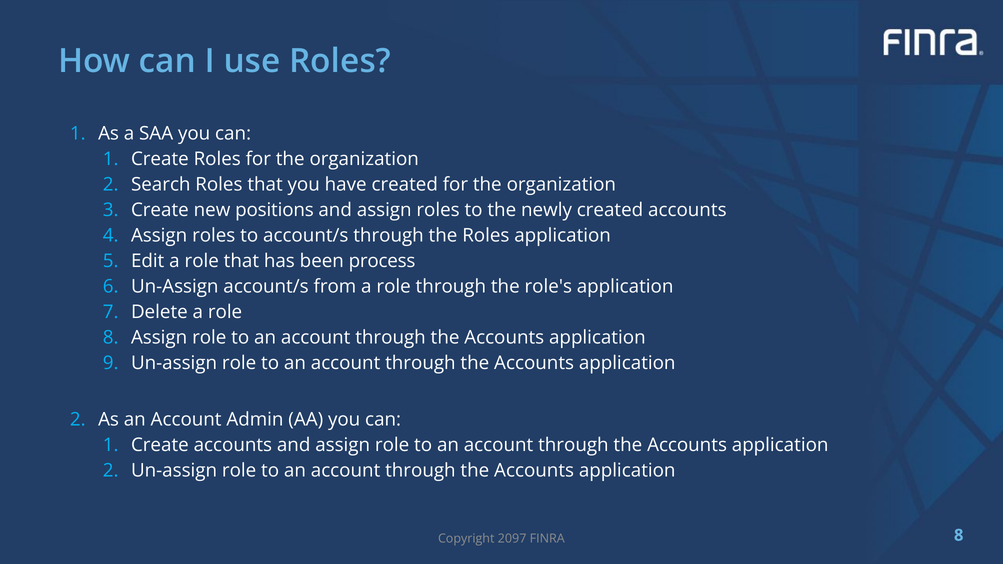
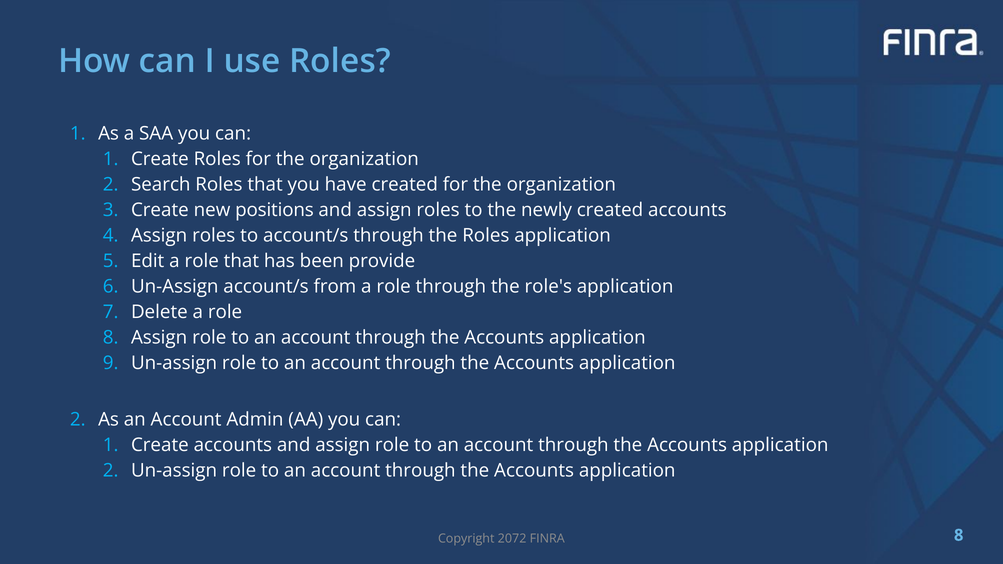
process: process -> provide
2097: 2097 -> 2072
